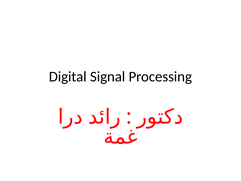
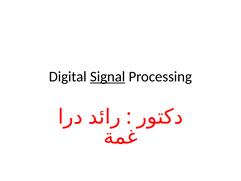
Signal underline: none -> present
